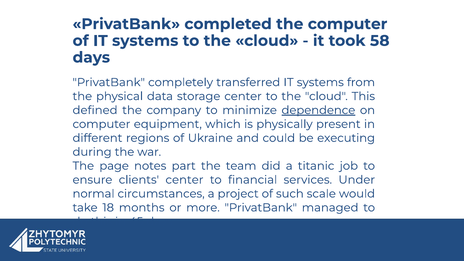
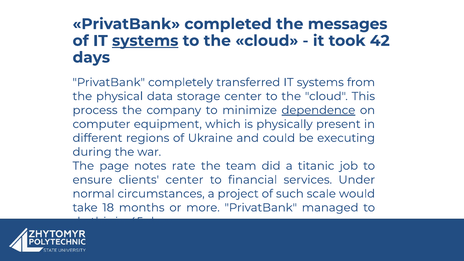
the computer: computer -> messages
systems at (145, 41) underline: none -> present
58: 58 -> 42
defined: defined -> process
part: part -> rate
